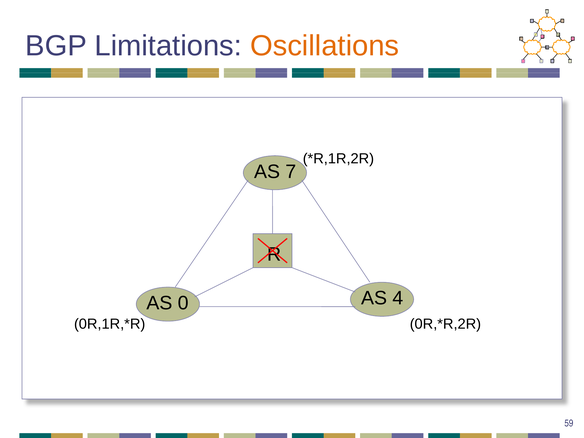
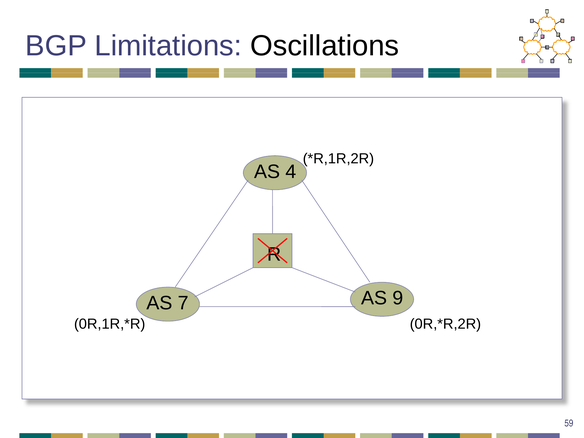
Oscillations colour: orange -> black
7: 7 -> 4
0: 0 -> 7
4: 4 -> 9
